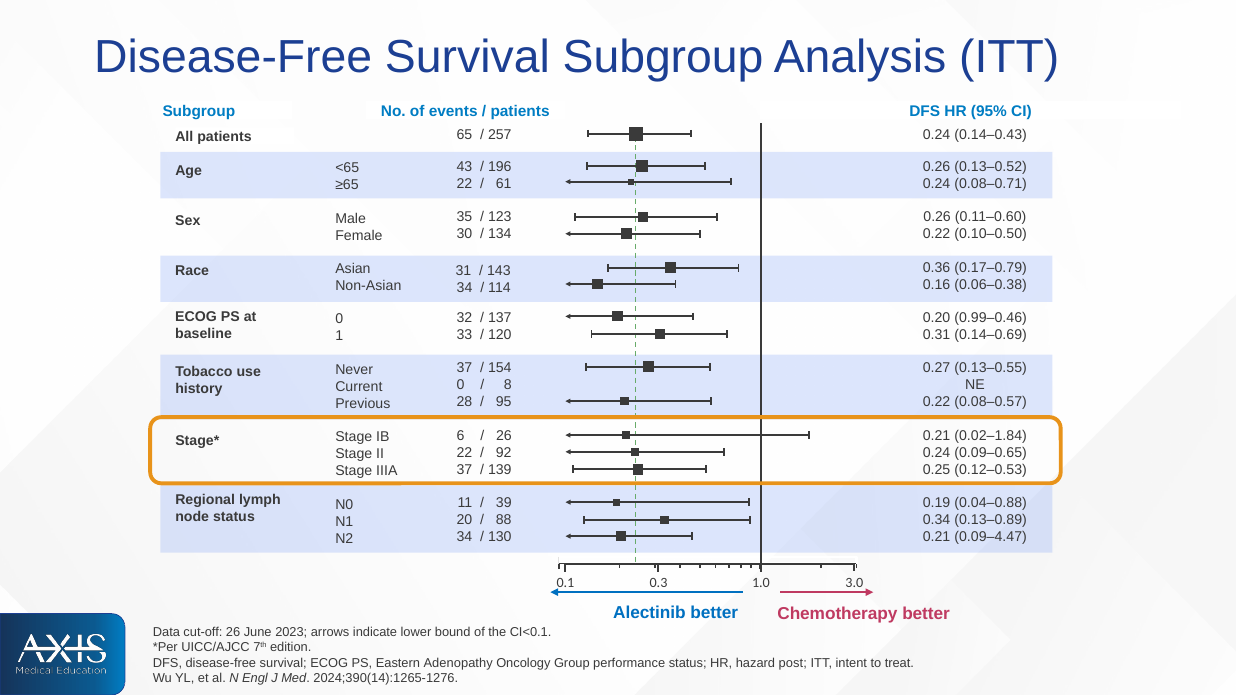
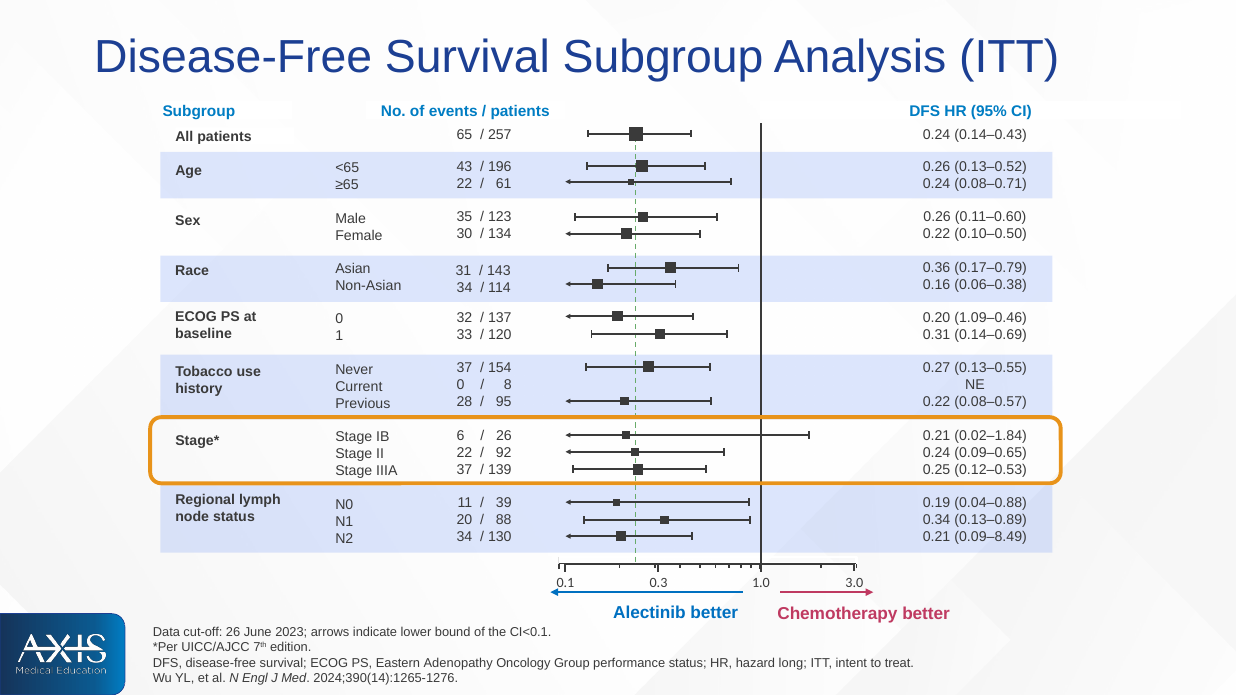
0.99–0.46: 0.99–0.46 -> 1.09–0.46
0.09–4.47: 0.09–4.47 -> 0.09–8.49
post: post -> long
